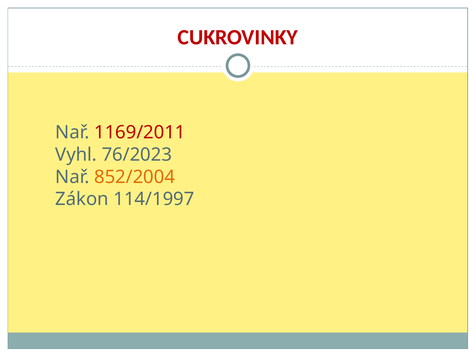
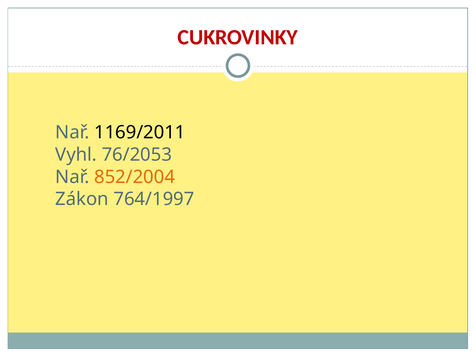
1169/2011 colour: red -> black
76/2023: 76/2023 -> 76/2053
114/1997: 114/1997 -> 764/1997
